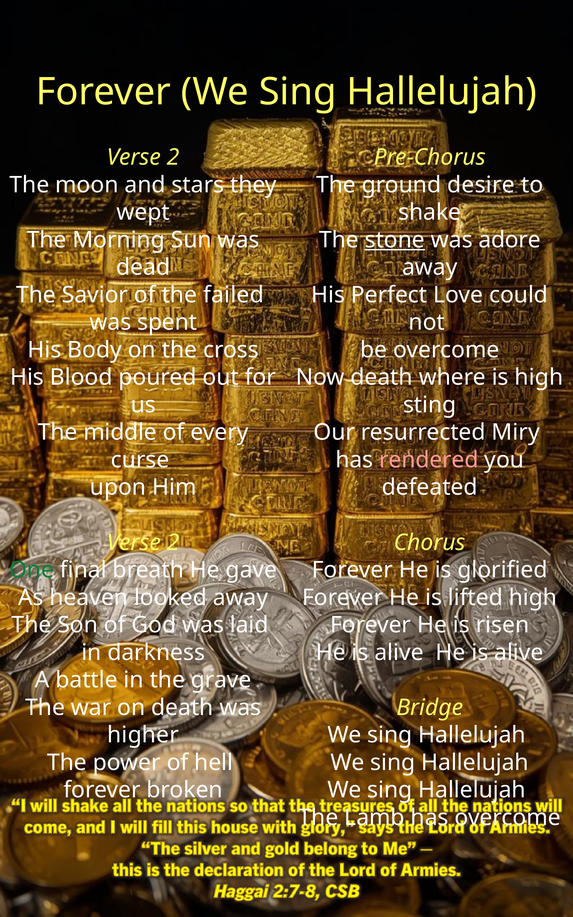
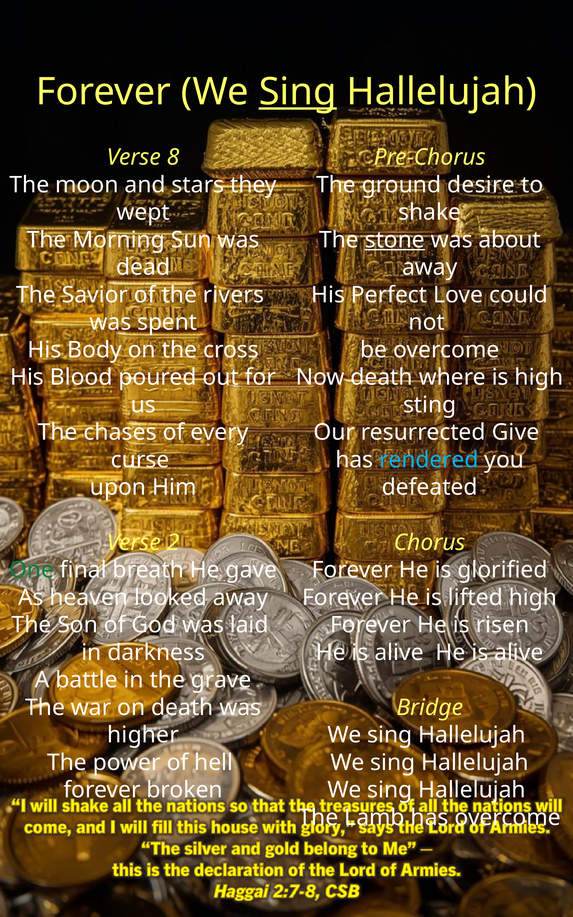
Sing at (298, 92) underline: none -> present
2 at (173, 157): 2 -> 8
adore: adore -> about
failed: failed -> rivers
middle: middle -> chases
Miry: Miry -> Give
rendered colour: pink -> light blue
